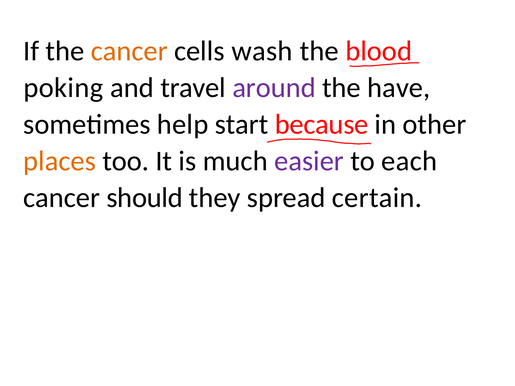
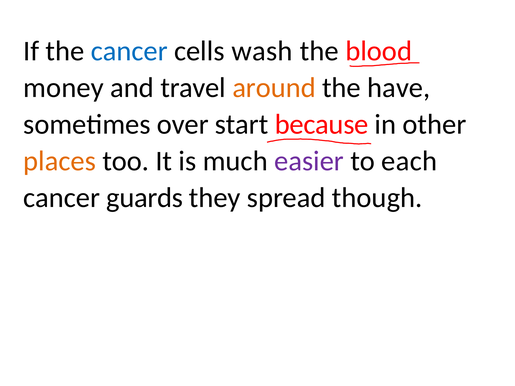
cancer at (129, 51) colour: orange -> blue
poking: poking -> money
around colour: purple -> orange
help: help -> over
should: should -> guards
certain: certain -> though
